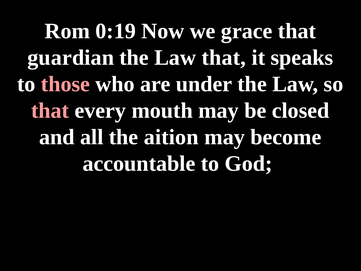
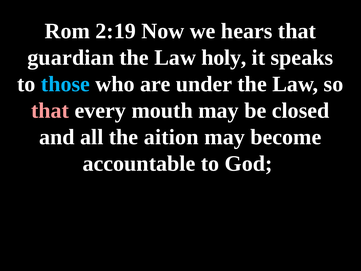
0:19: 0:19 -> 2:19
grace: grace -> hears
Law that: that -> holy
those colour: pink -> light blue
